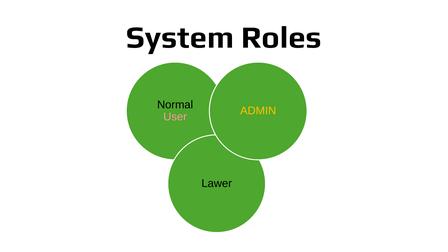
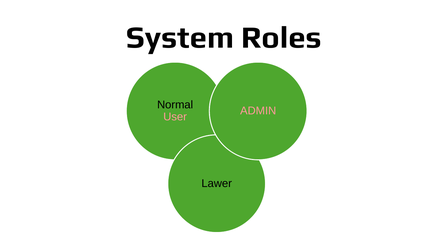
ADMIN colour: yellow -> pink
